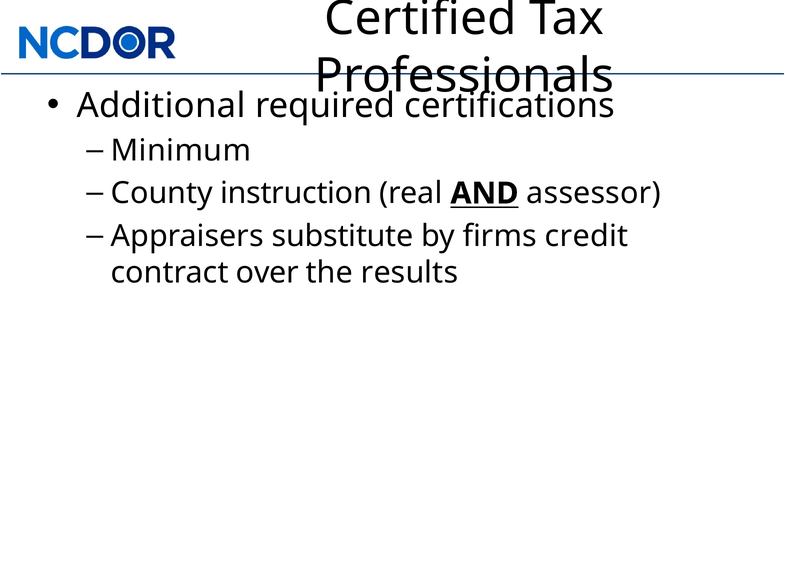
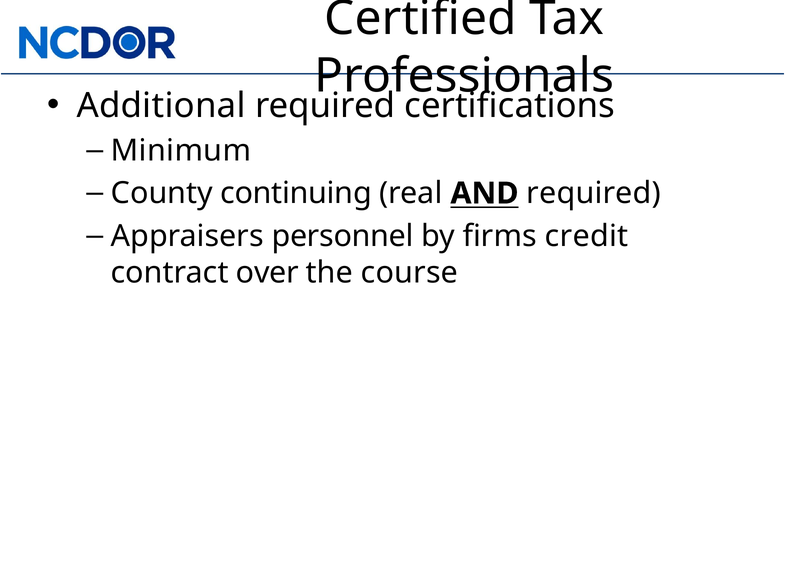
instruction: instruction -> continuing
AND assessor: assessor -> required
substitute: substitute -> personnel
results: results -> course
